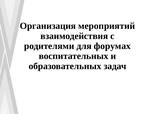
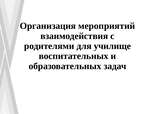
форумах: форумах -> училище
